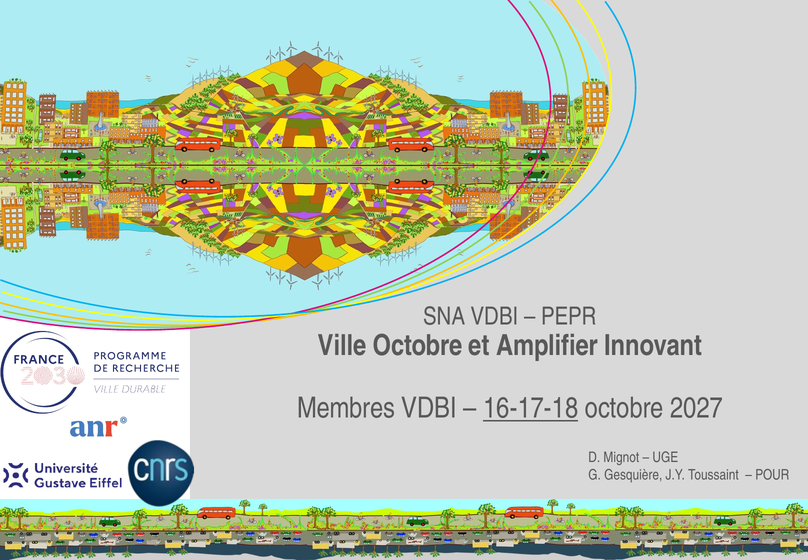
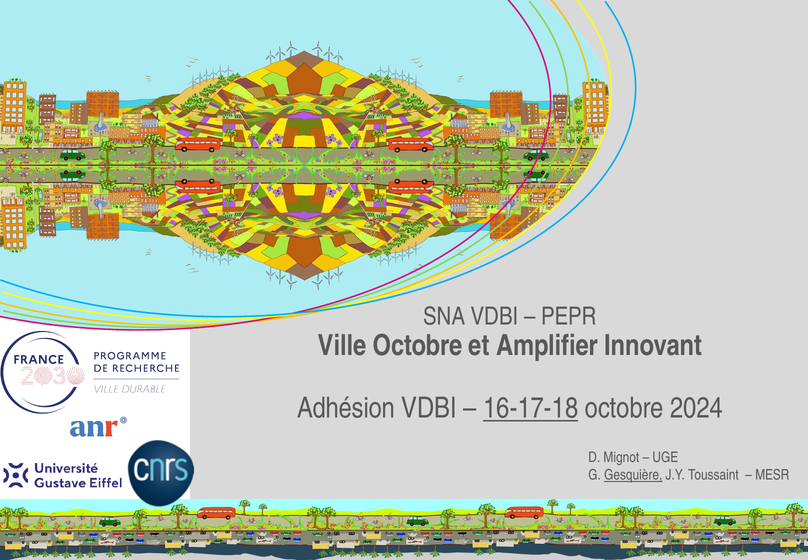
Membres: Membres -> Adhésion
2027: 2027 -> 2024
Gesquière underline: none -> present
POUR: POUR -> MESR
